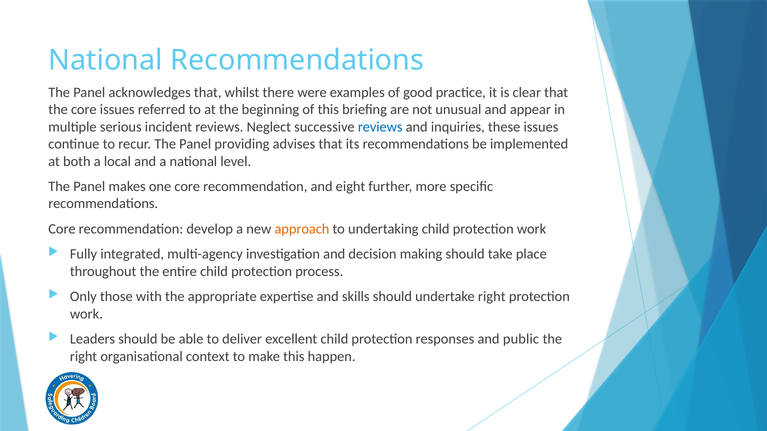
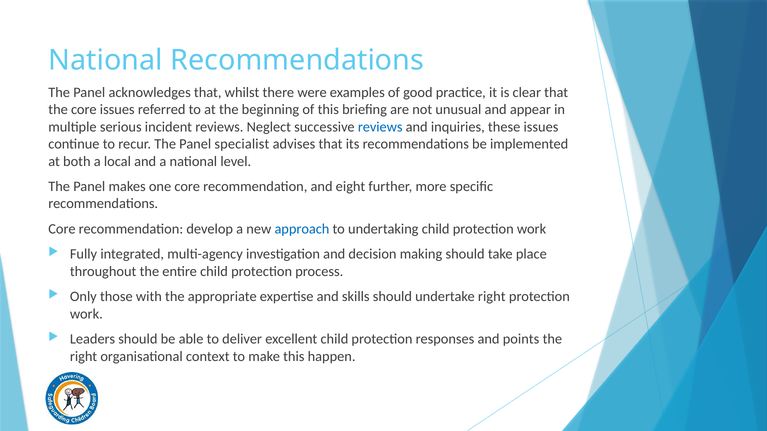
providing: providing -> specialist
approach colour: orange -> blue
public: public -> points
